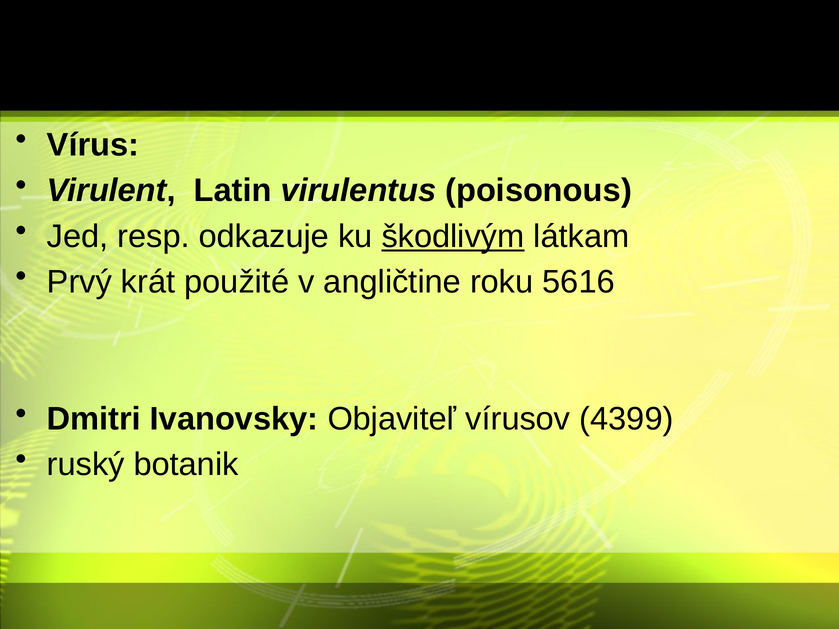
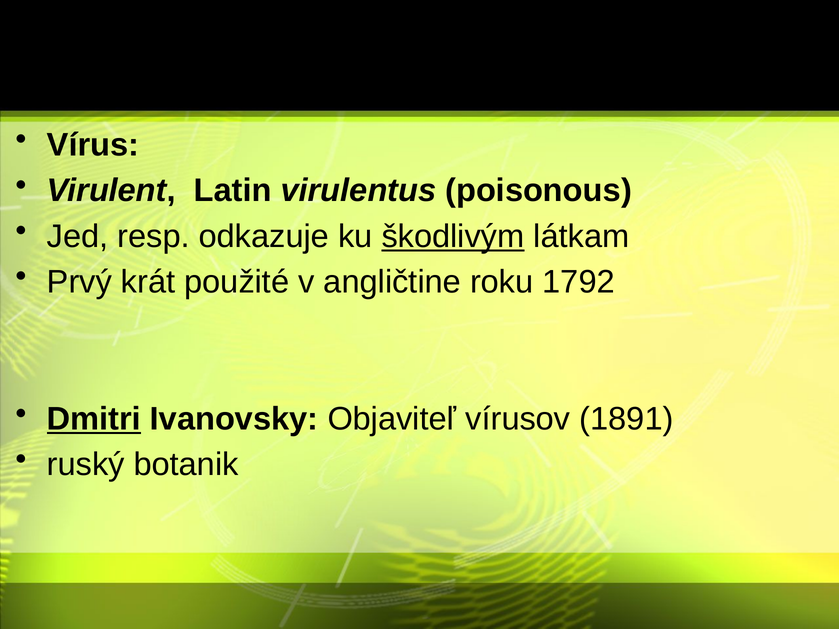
5616: 5616 -> 1792
Dmitri underline: none -> present
4399: 4399 -> 1891
